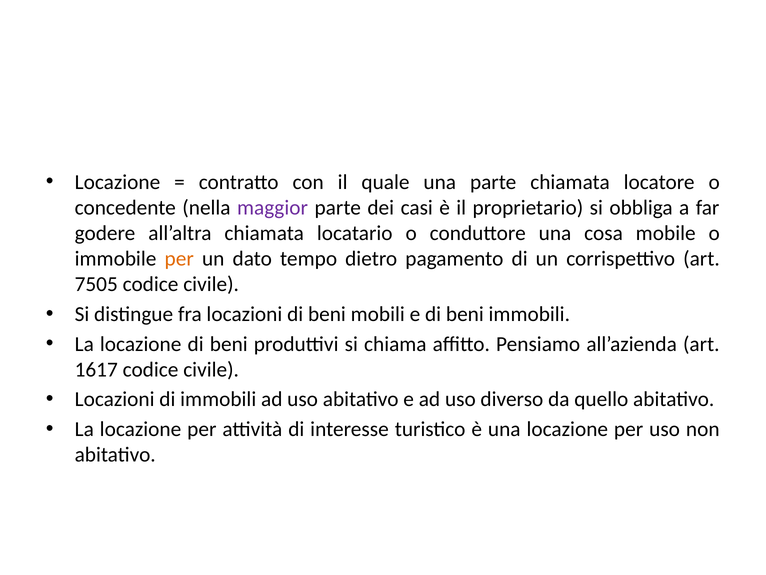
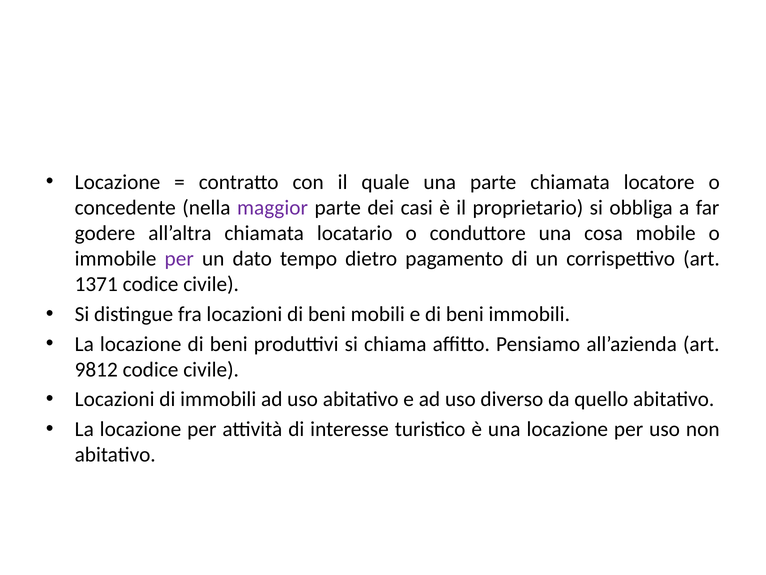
per at (179, 259) colour: orange -> purple
7505: 7505 -> 1371
1617: 1617 -> 9812
